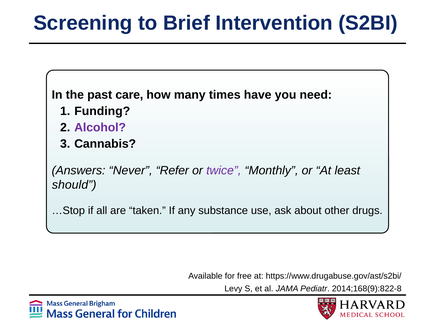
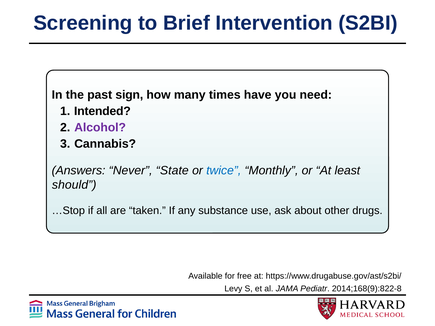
care: care -> sign
Funding: Funding -> Intended
Refer: Refer -> State
twice colour: purple -> blue
